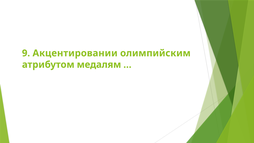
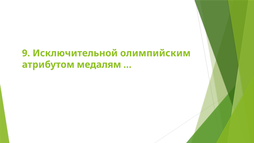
Акцентировании: Акцентировании -> Исключительной
